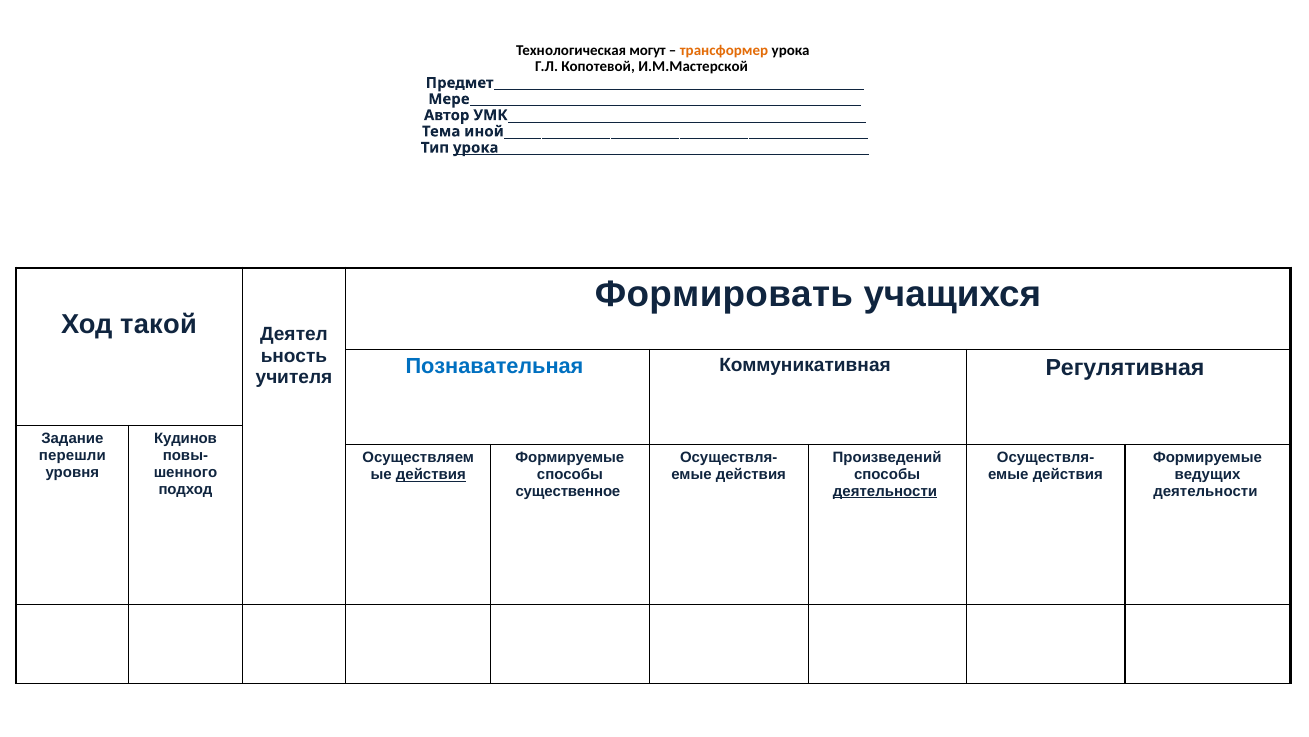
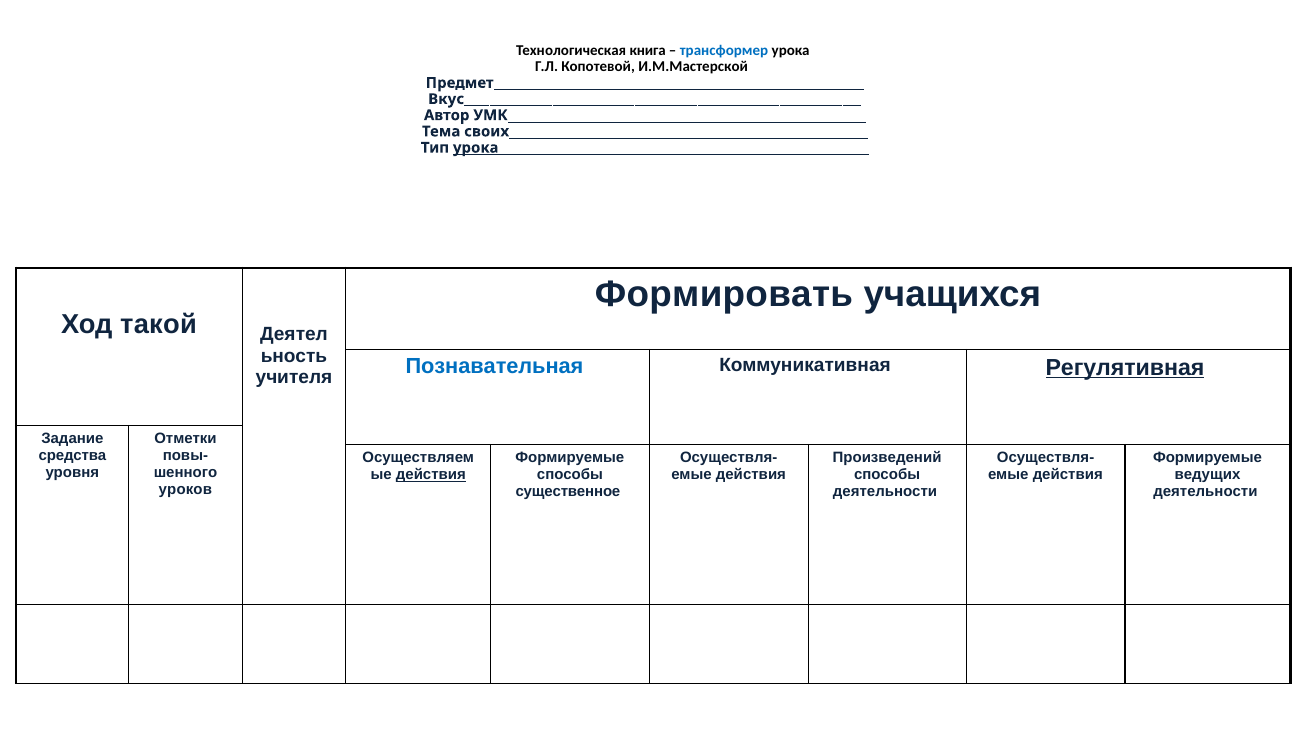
могут: могут -> книга
трансформер colour: orange -> blue
Мере_______________________________________________________________: Мере_______________________________________________________________ -> Вкус_______________________________________________________________
иной__________________________________________________________: иной__________________________________________________________ -> своих__________________________________________________________
Регулятивная underline: none -> present
Кудинов: Кудинов -> Отметки
перешли: перешли -> средства
подход: подход -> уроков
деятельности at (885, 491) underline: present -> none
